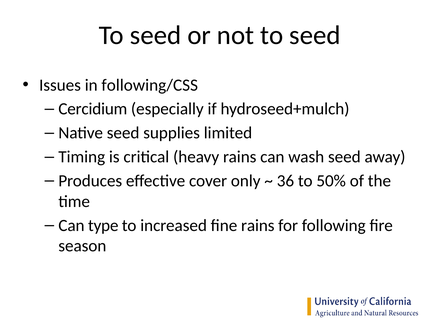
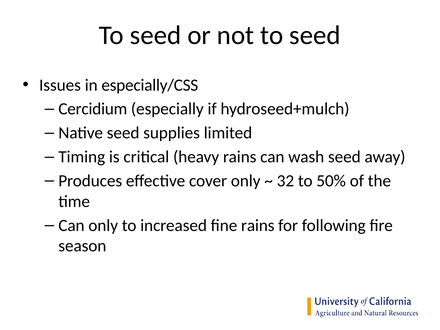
following/CSS: following/CSS -> especially/CSS
36: 36 -> 32
Can type: type -> only
